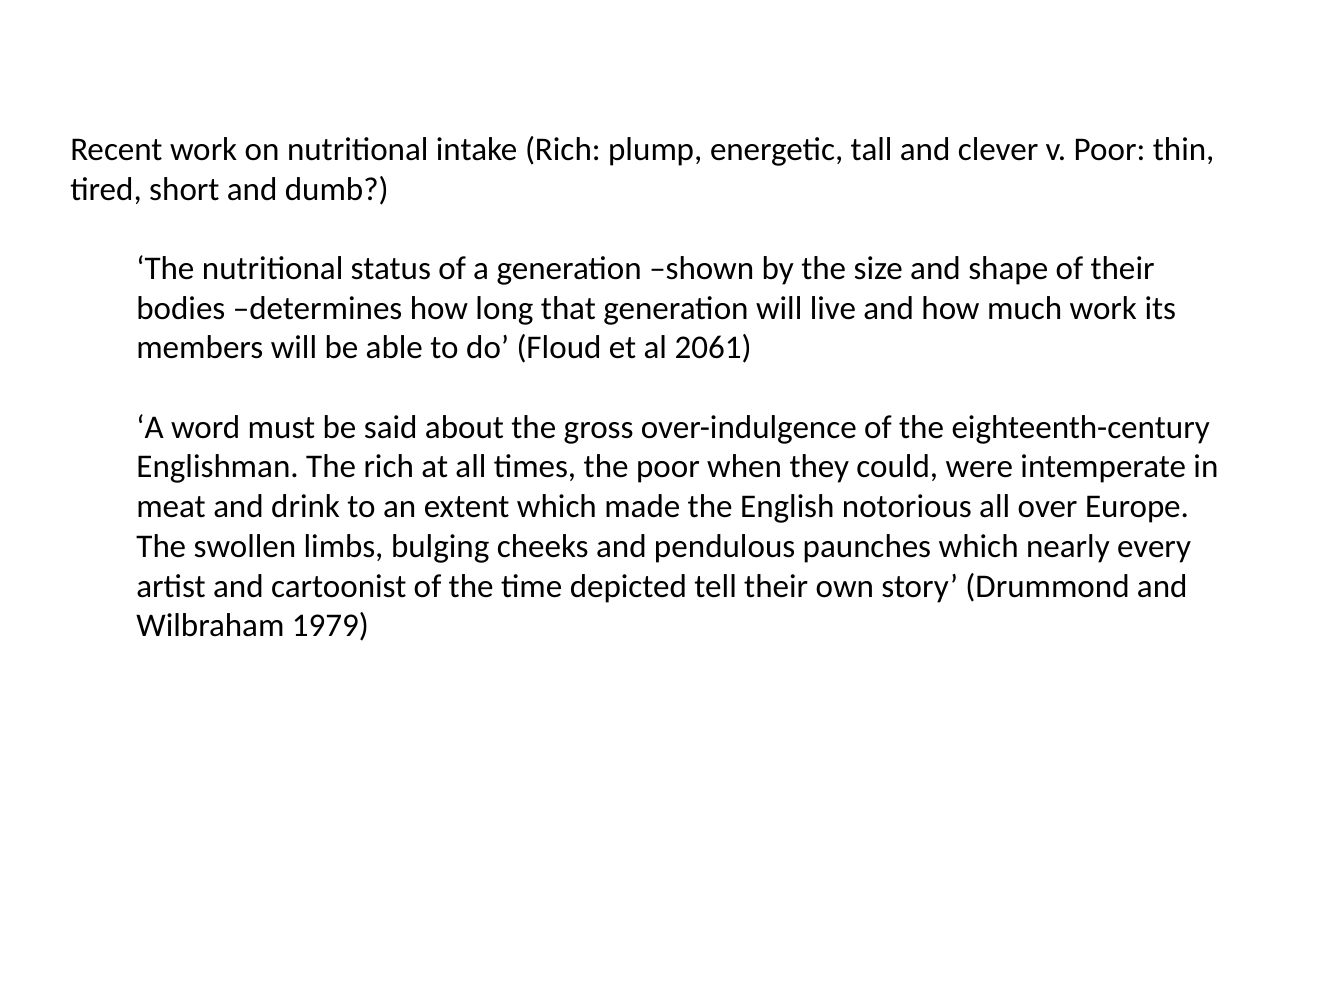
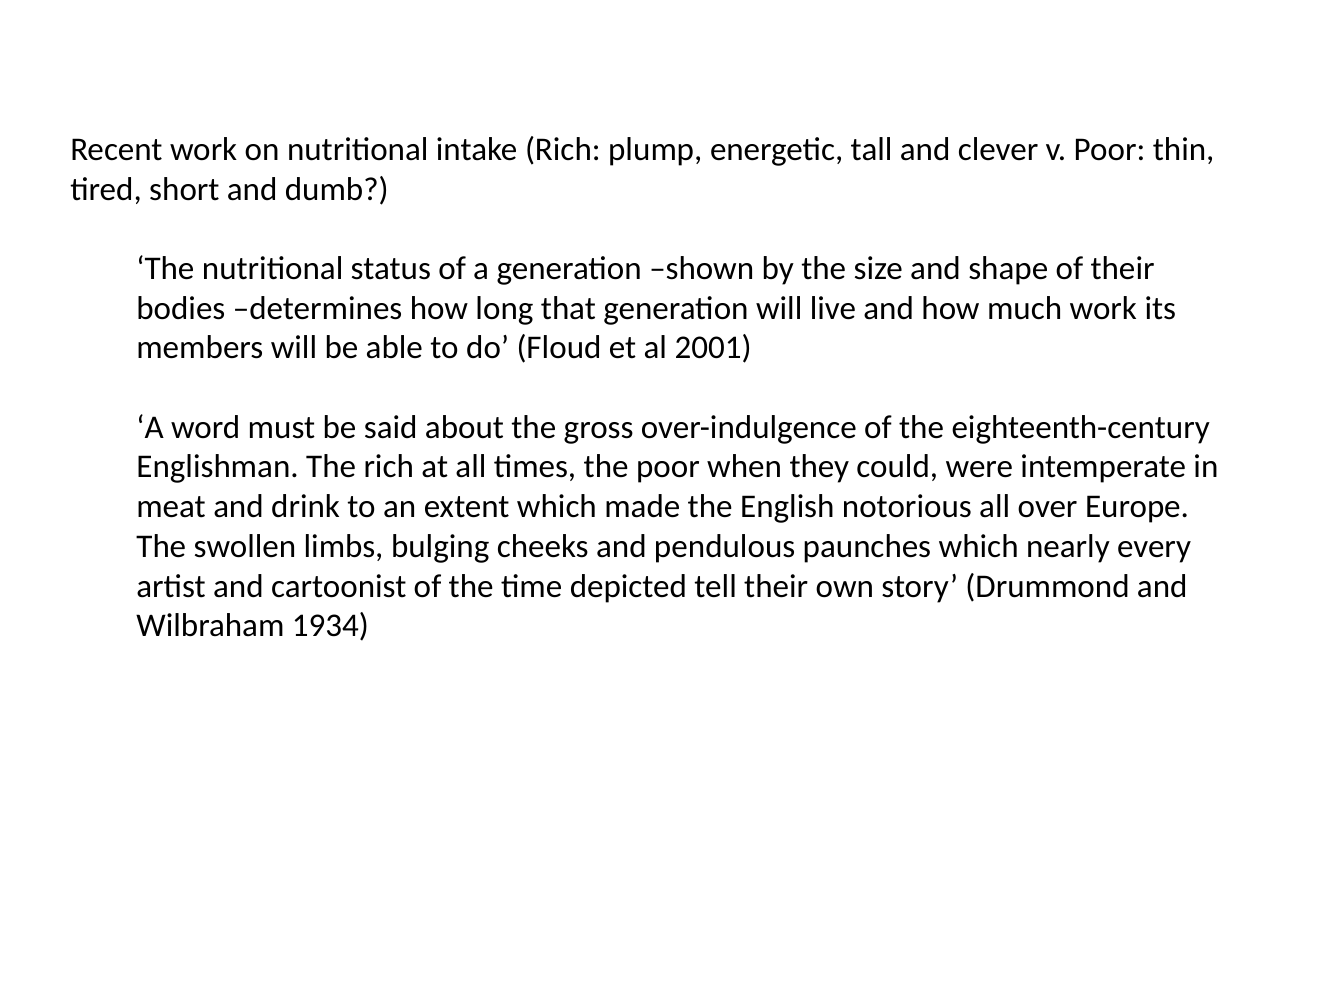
2061: 2061 -> 2001
1979: 1979 -> 1934
